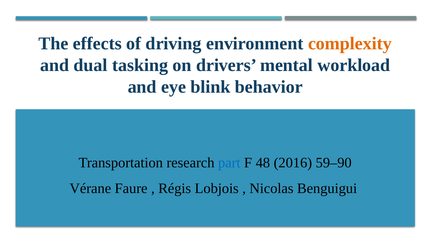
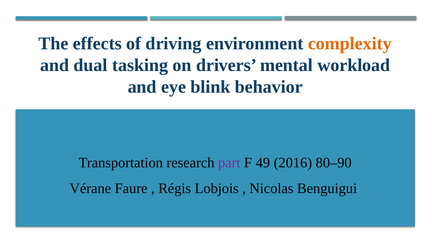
part colour: blue -> purple
48: 48 -> 49
59–90: 59–90 -> 80–90
